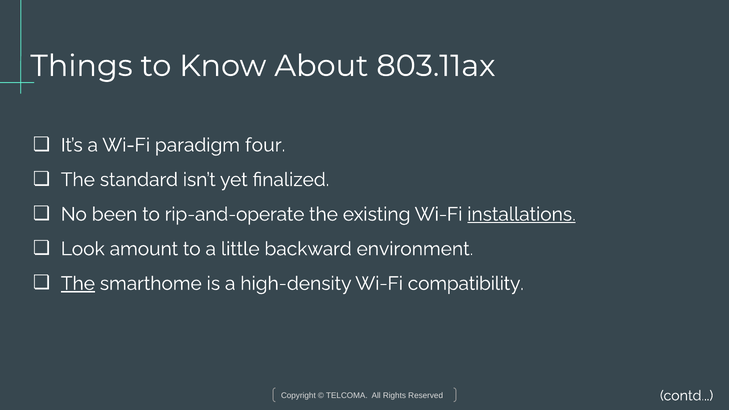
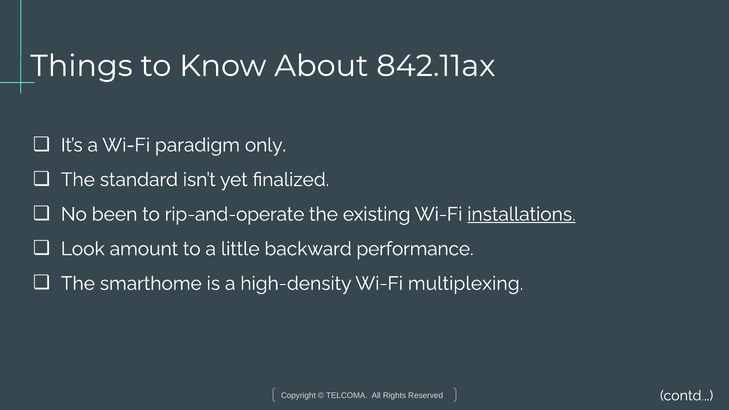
803.11ax: 803.11ax -> 842.11ax
four: four -> only
environment: environment -> performance
The at (78, 284) underline: present -> none
compatibility: compatibility -> multiplexing
